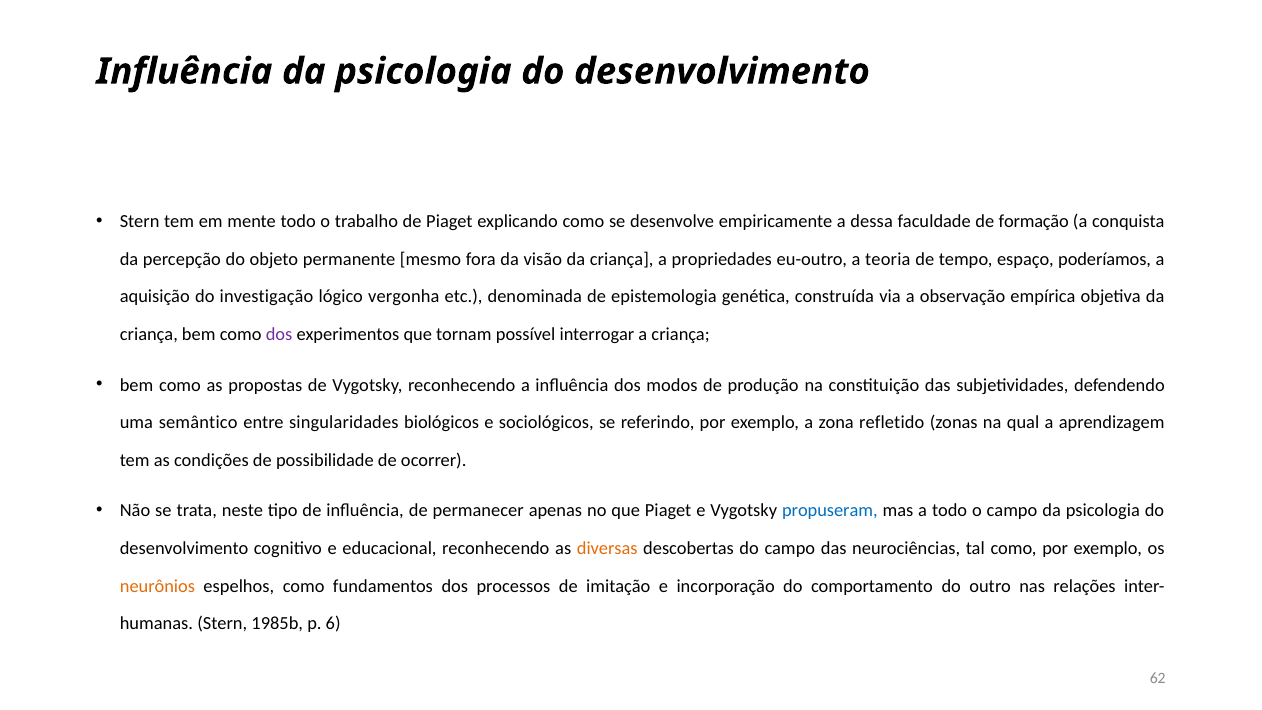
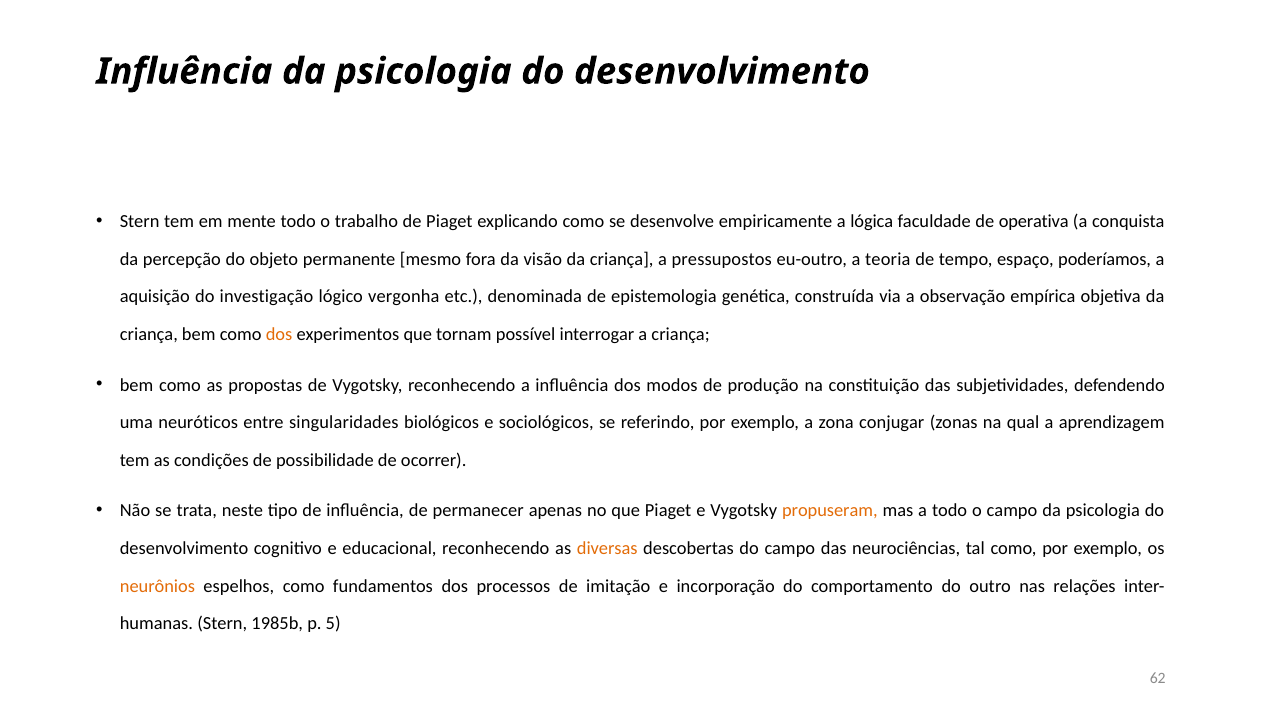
dessa: dessa -> lógica
formação: formação -> operativa
propriedades: propriedades -> pressupostos
dos at (279, 334) colour: purple -> orange
semântico: semântico -> neuróticos
refletido: refletido -> conjugar
propuseram colour: blue -> orange
6: 6 -> 5
